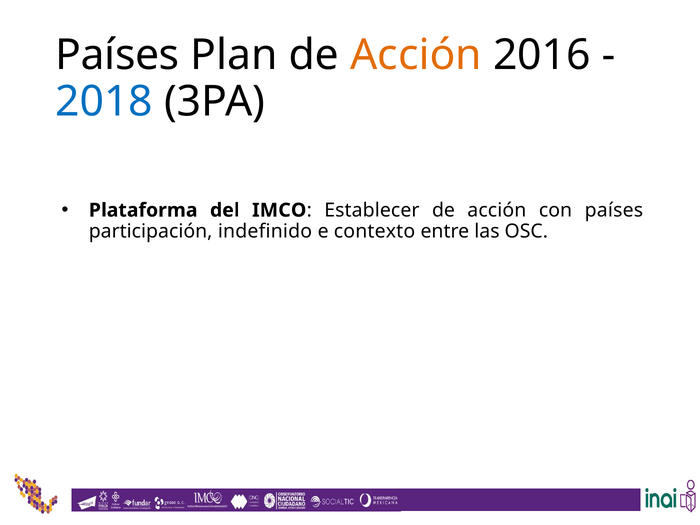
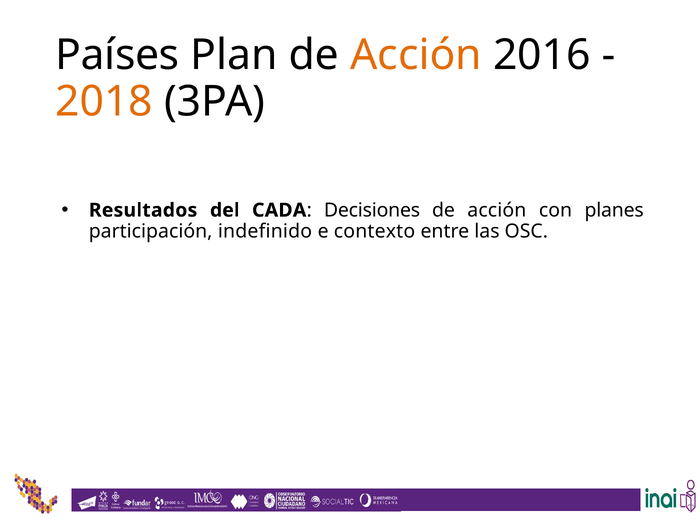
2018 colour: blue -> orange
Plataforma: Plataforma -> Resultados
IMCO: IMCO -> CADA
Establecer: Establecer -> Decisiones
con países: países -> planes
